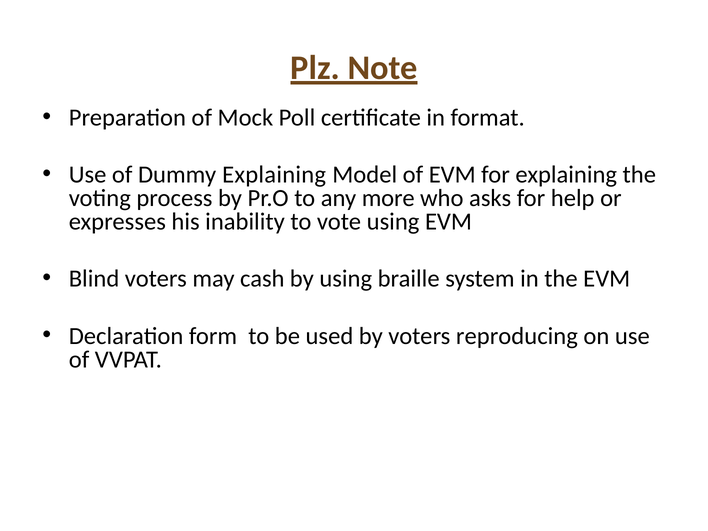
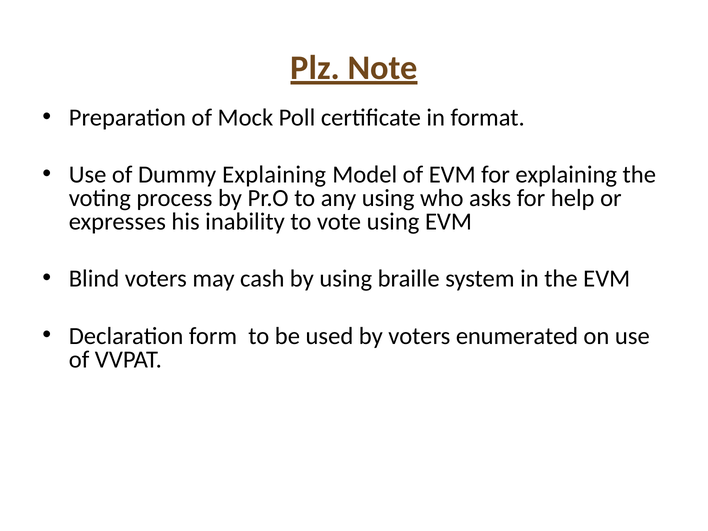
any more: more -> using
reproducing: reproducing -> enumerated
